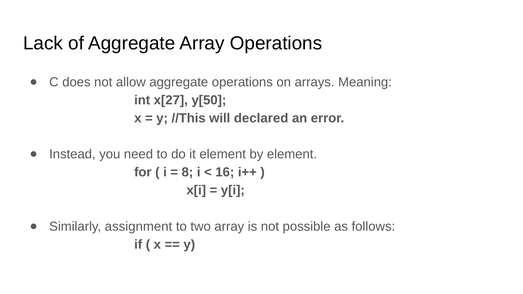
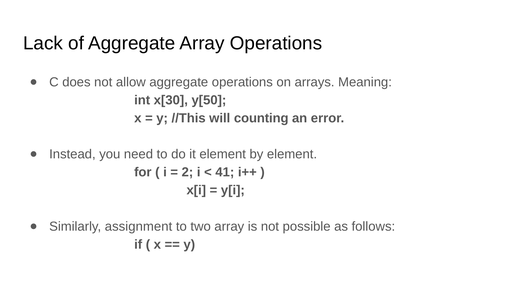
x[27: x[27 -> x[30
declared: declared -> counting
8: 8 -> 2
16: 16 -> 41
